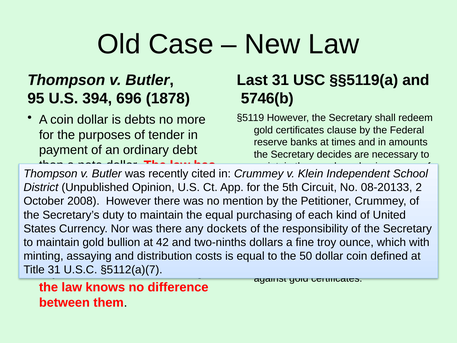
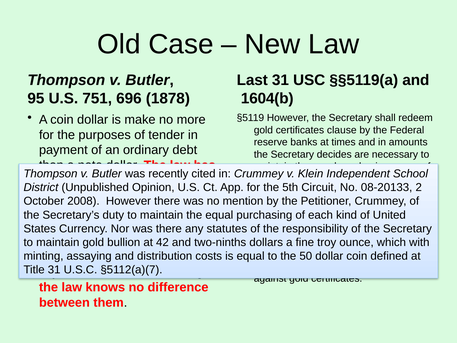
394: 394 -> 751
5746(b: 5746(b -> 1604(b
debts: debts -> make
dockets: dockets -> statutes
